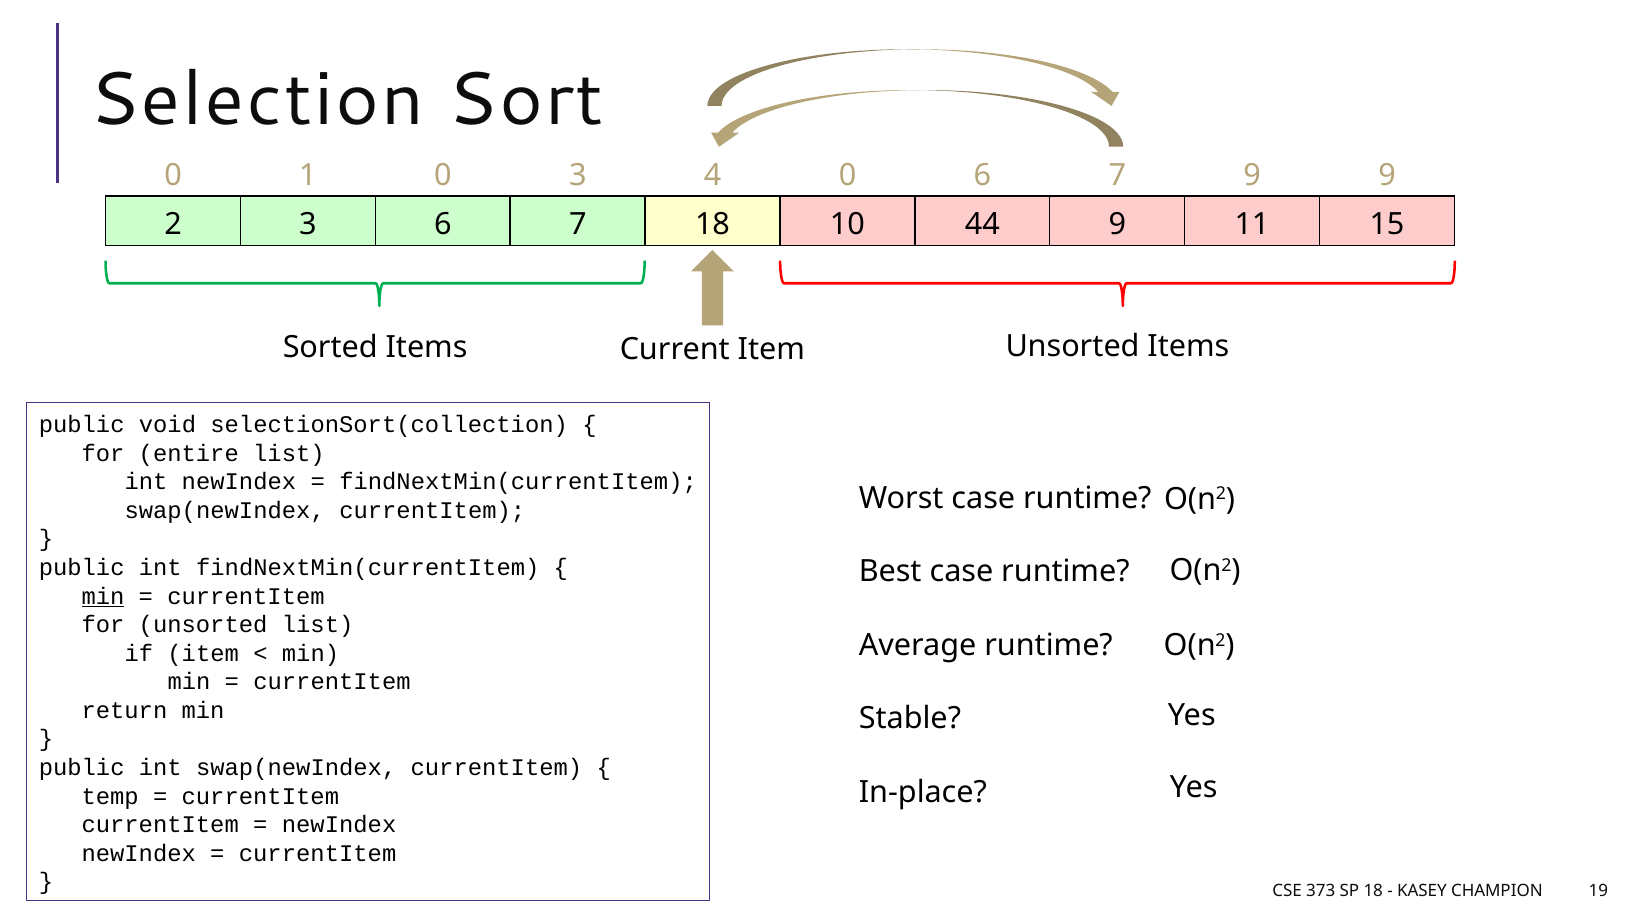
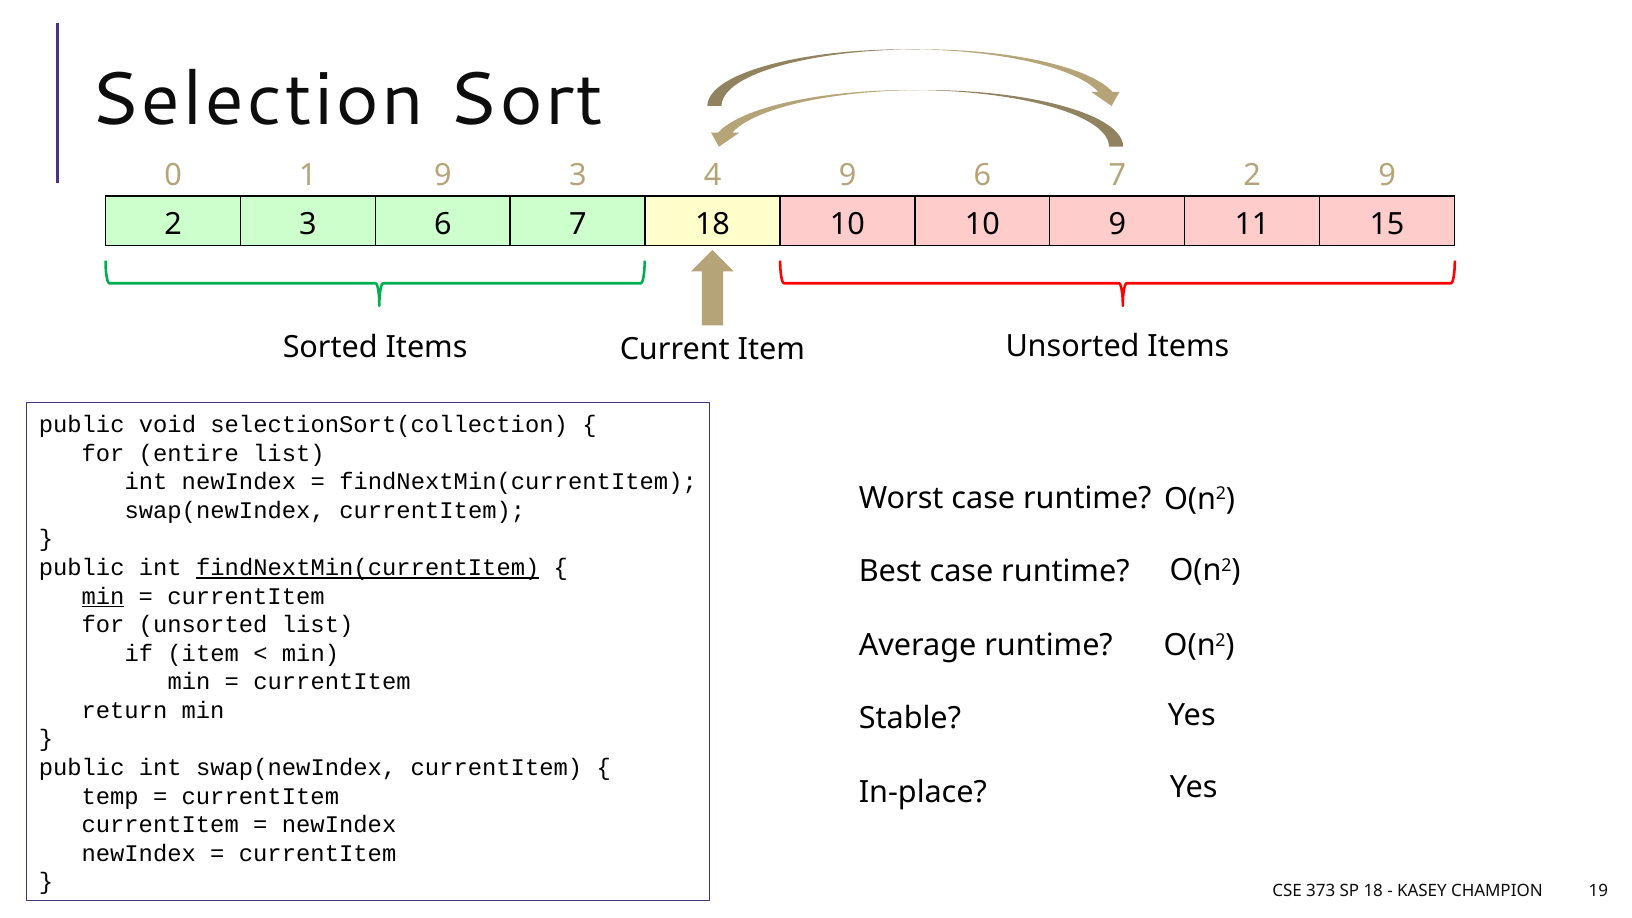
1 0: 0 -> 9
4 0: 0 -> 9
7 9: 9 -> 2
10 44: 44 -> 10
findNextMin(currentItem at (368, 568) underline: none -> present
